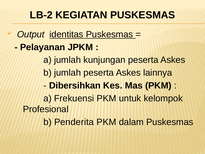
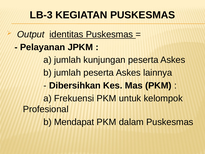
LB-2: LB-2 -> LB-3
Penderita: Penderita -> Mendapat
